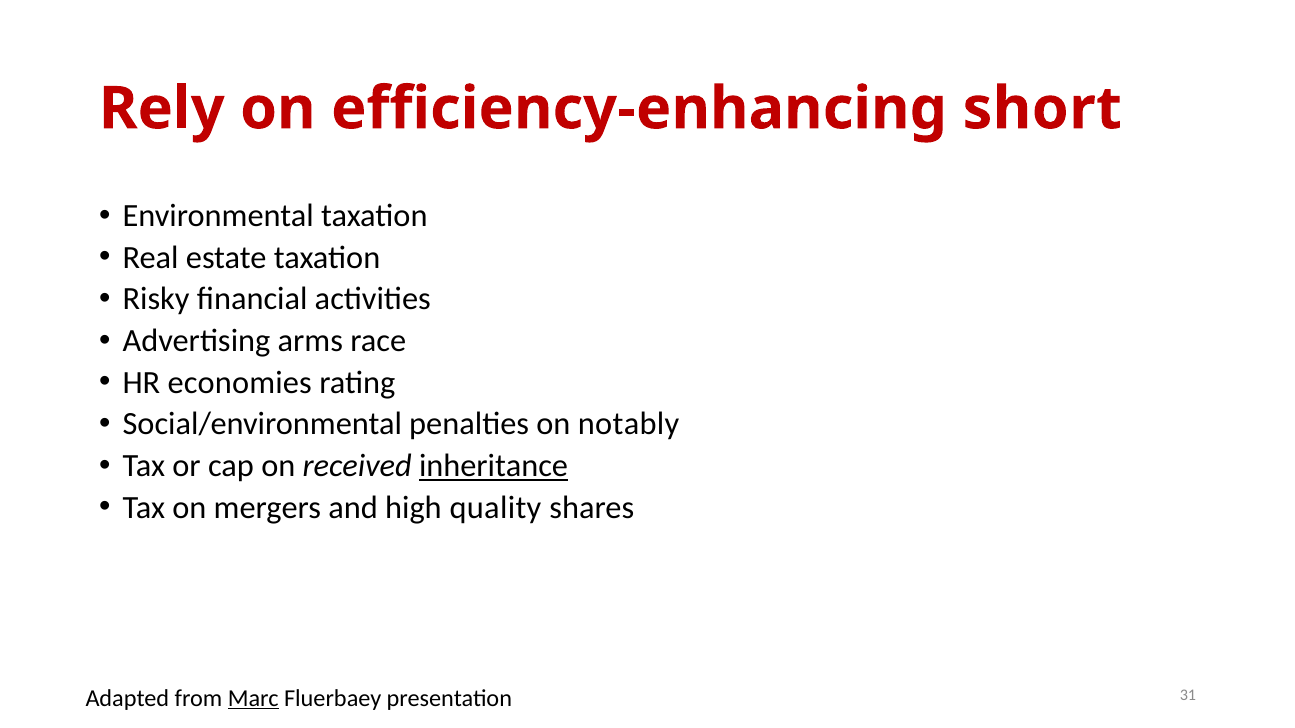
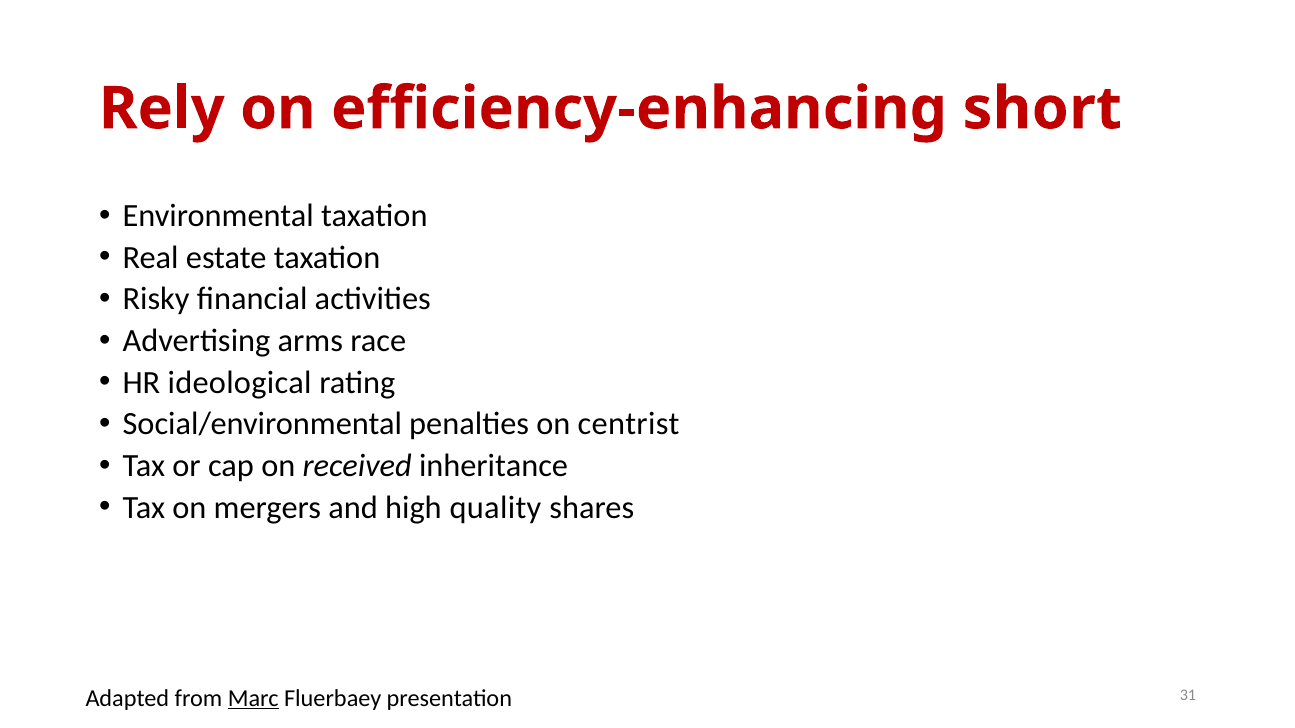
economies: economies -> ideological
notably: notably -> centrist
inheritance underline: present -> none
